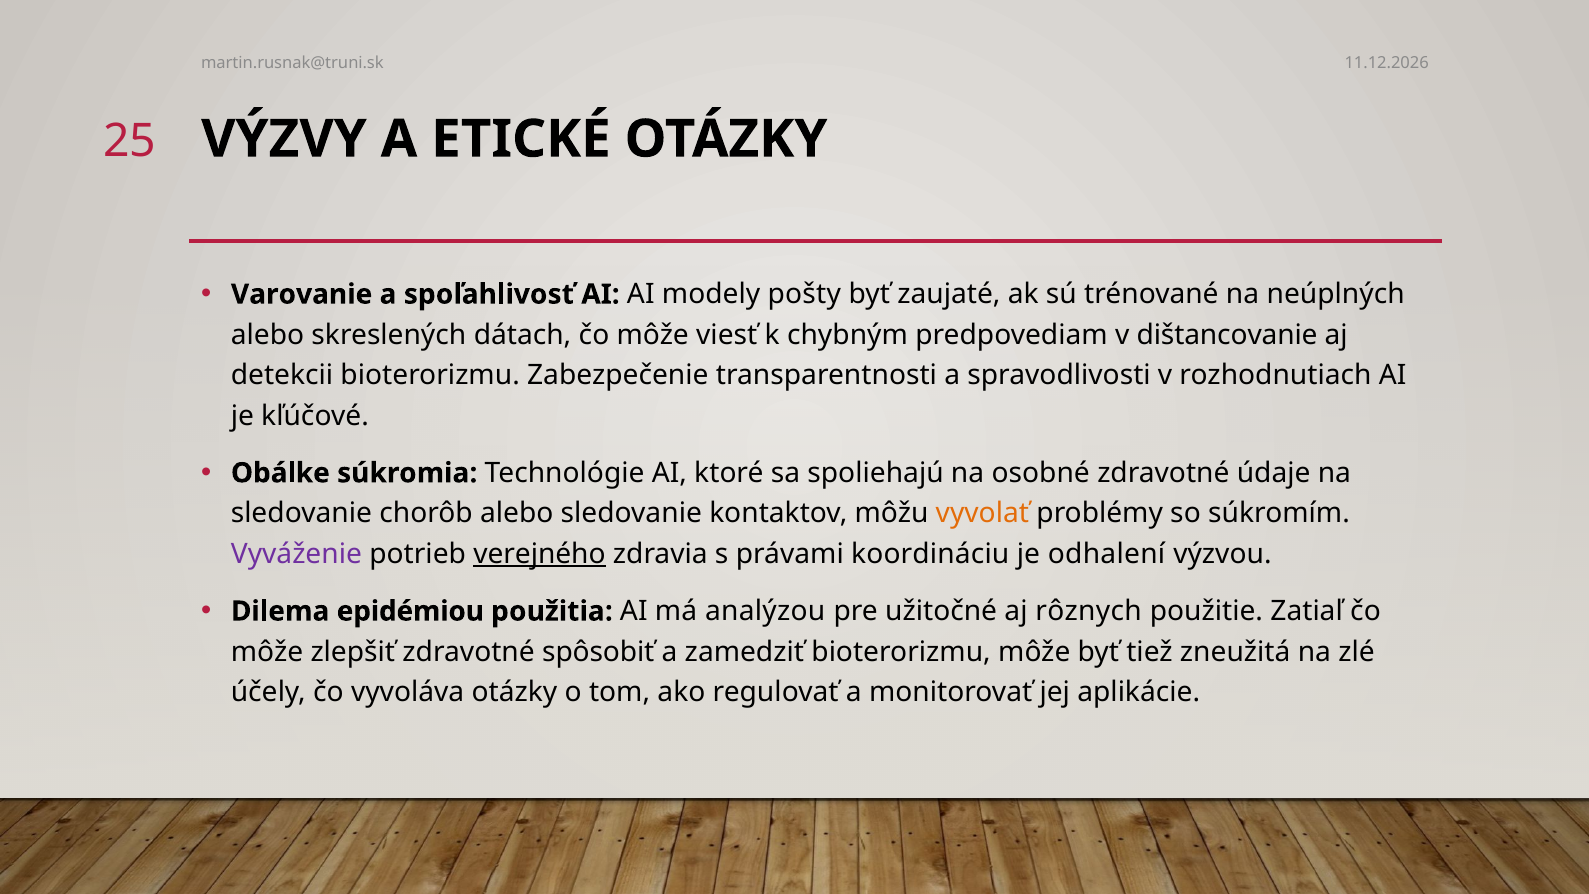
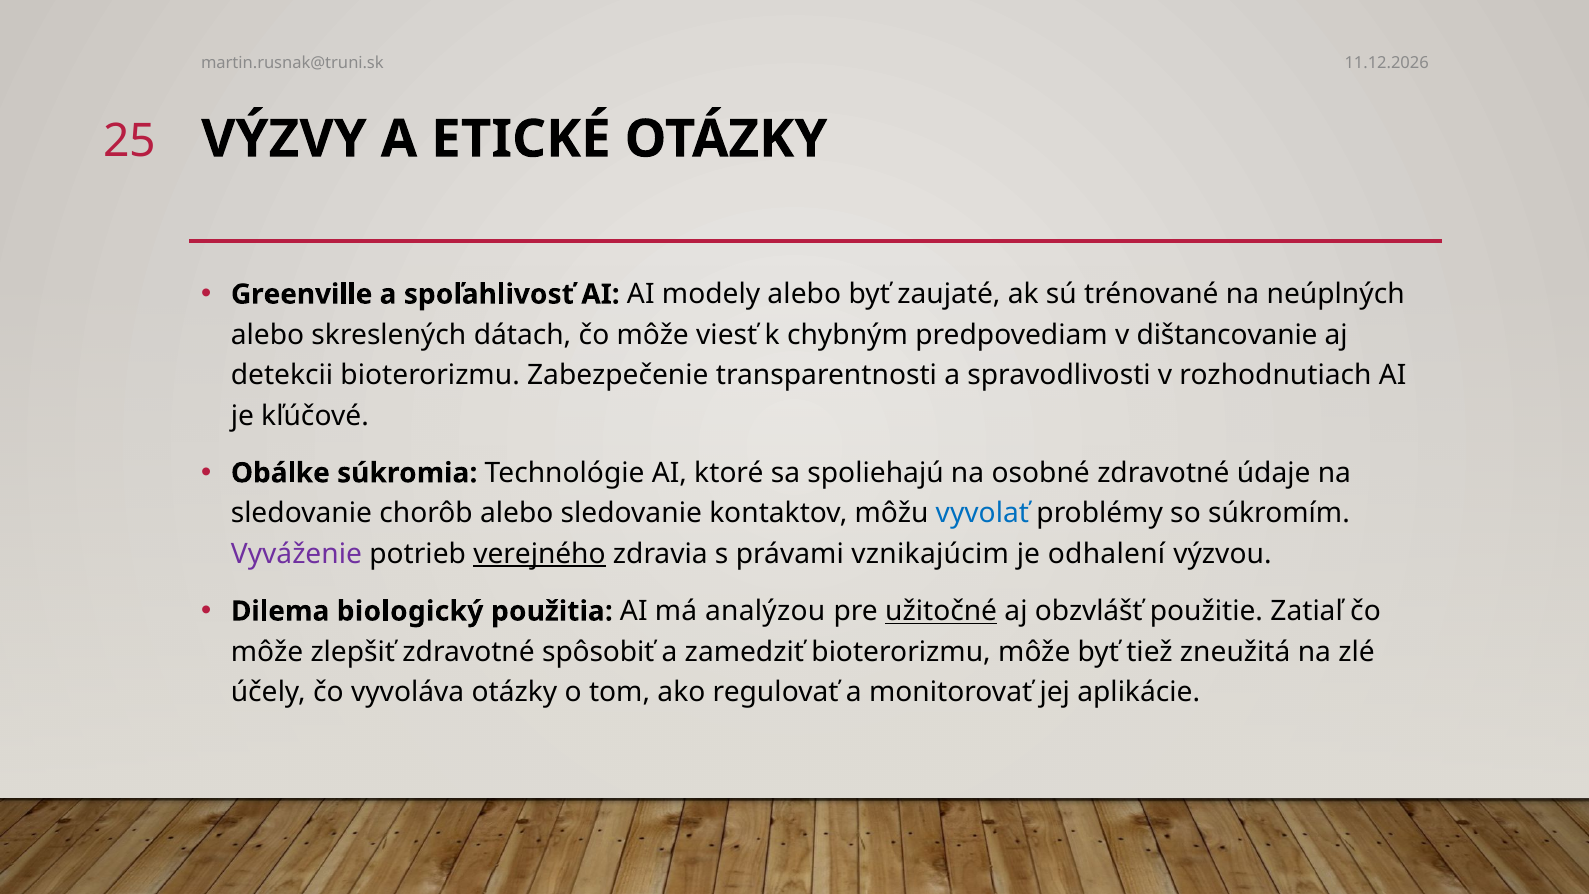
Varovanie: Varovanie -> Greenville
modely pošty: pošty -> alebo
vyvolať colour: orange -> blue
koordináciu: koordináciu -> vznikajúcim
epidémiou: epidémiou -> biologický
užitočné underline: none -> present
rôznych: rôznych -> obzvlášť
